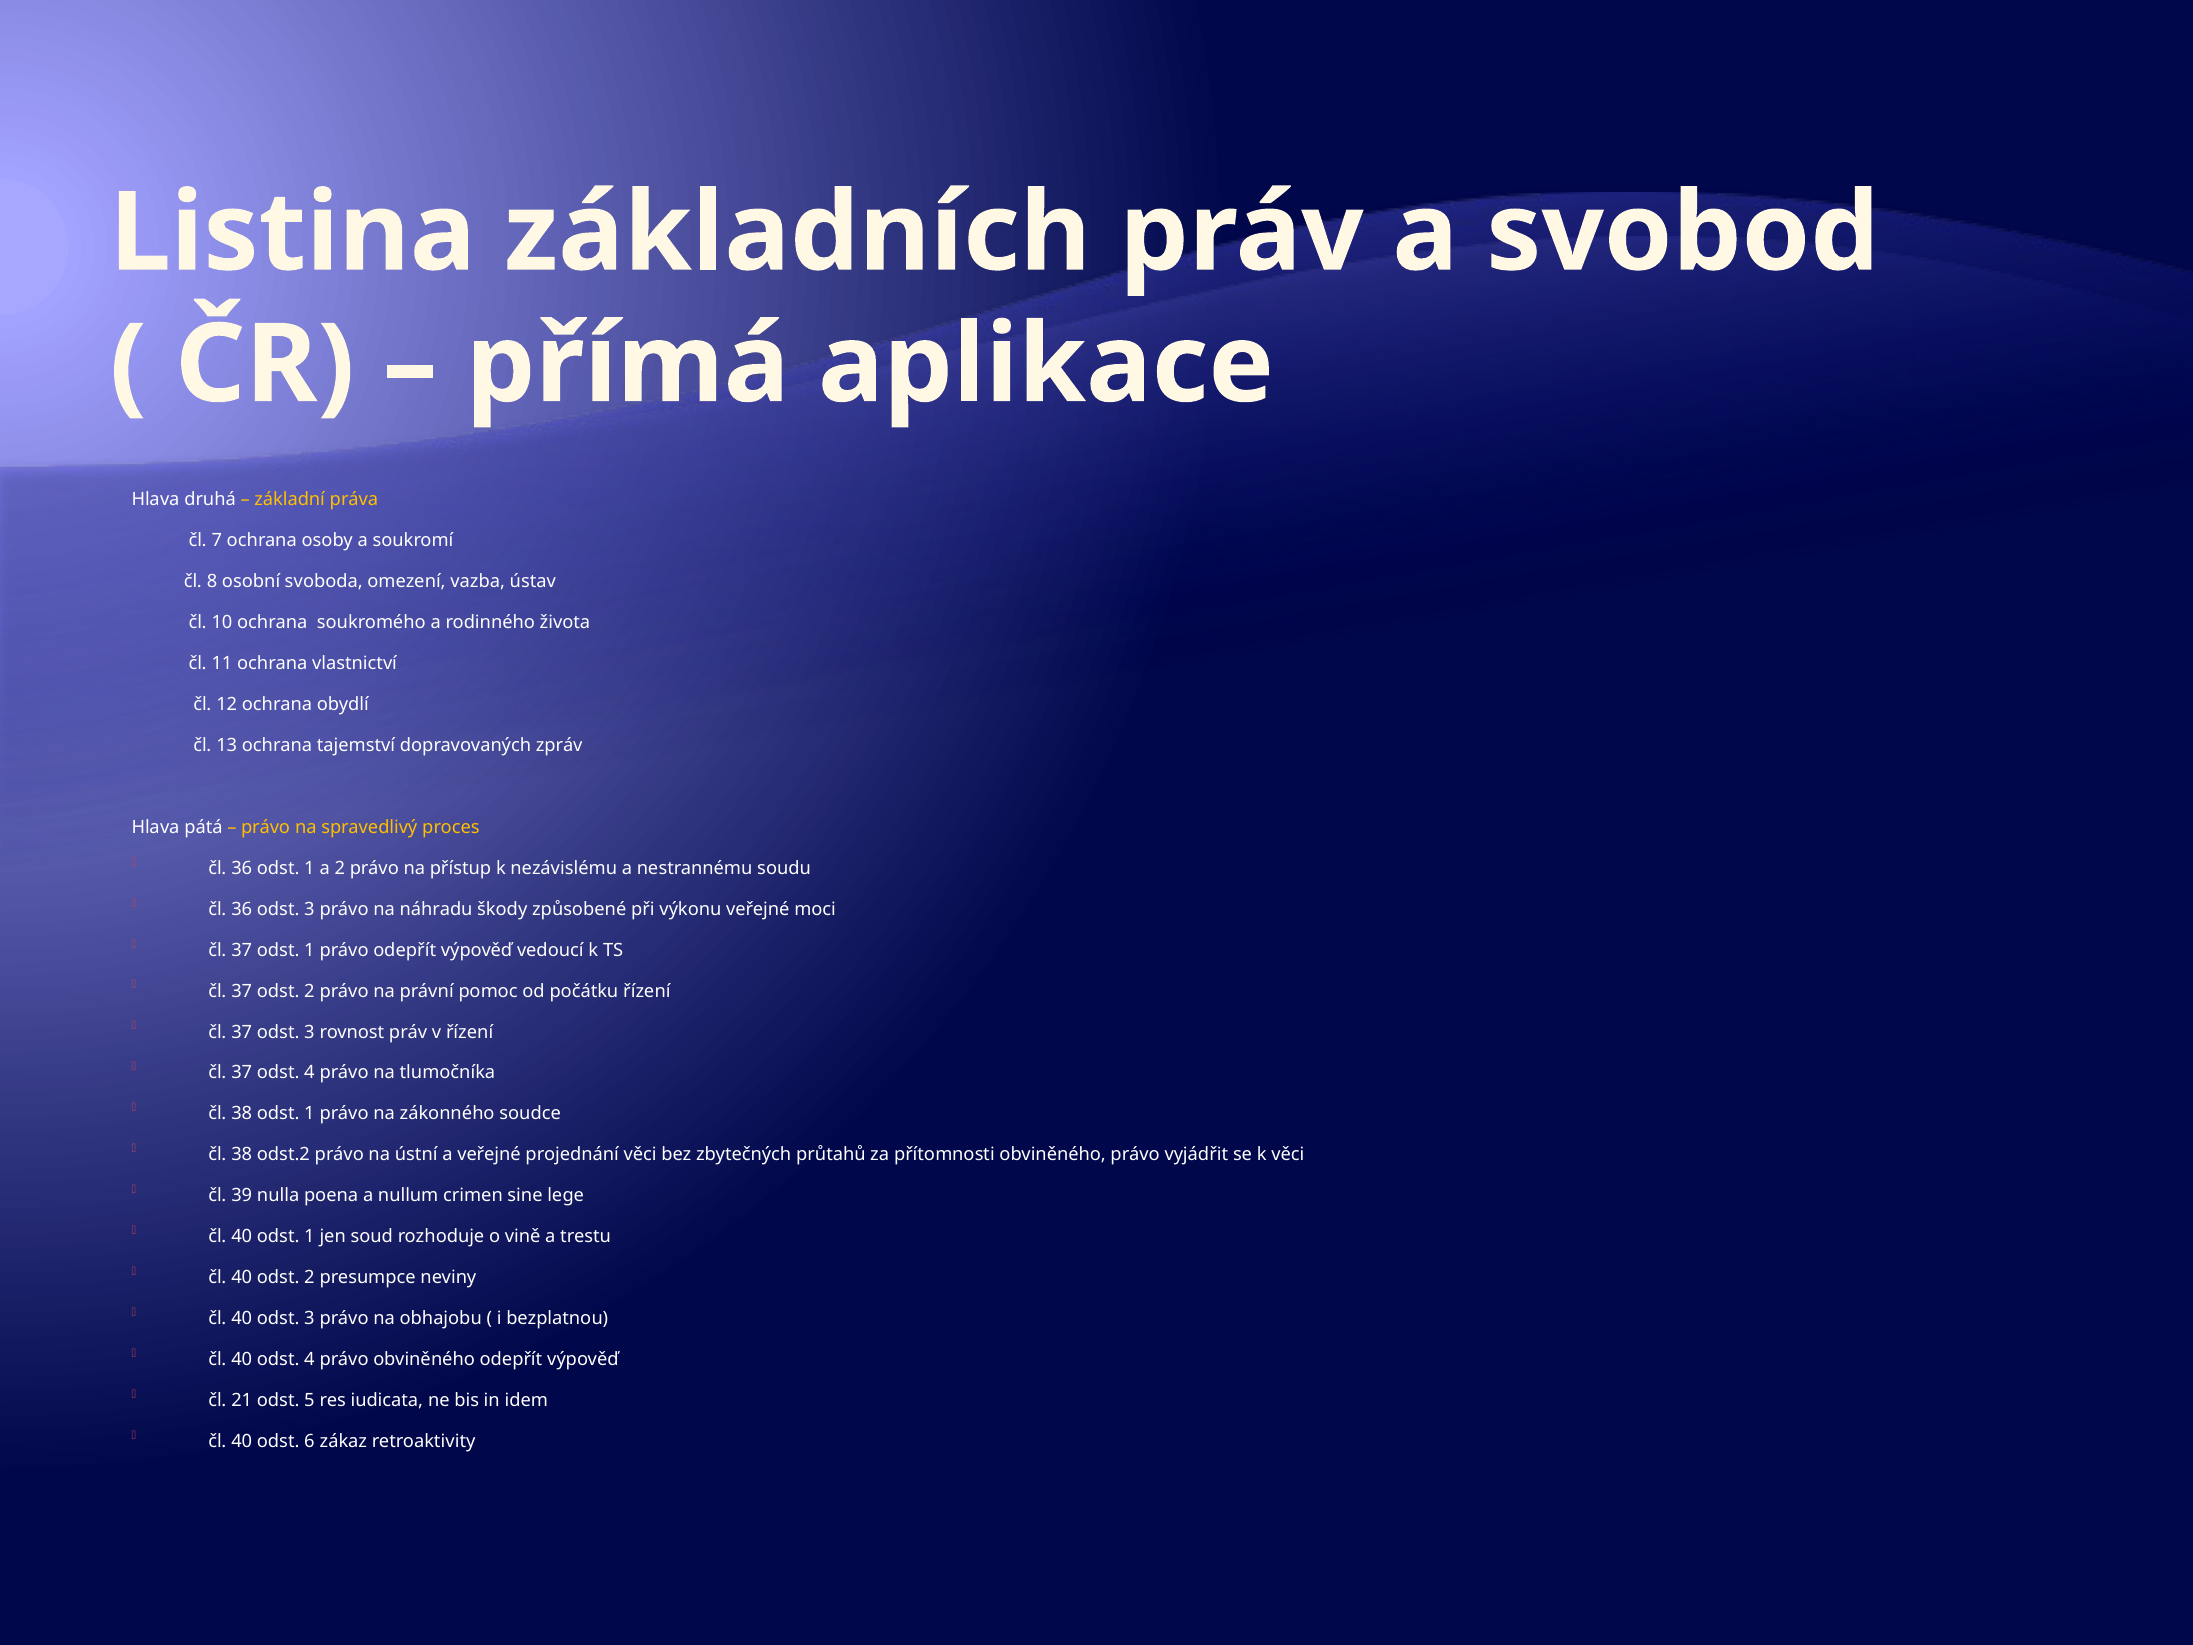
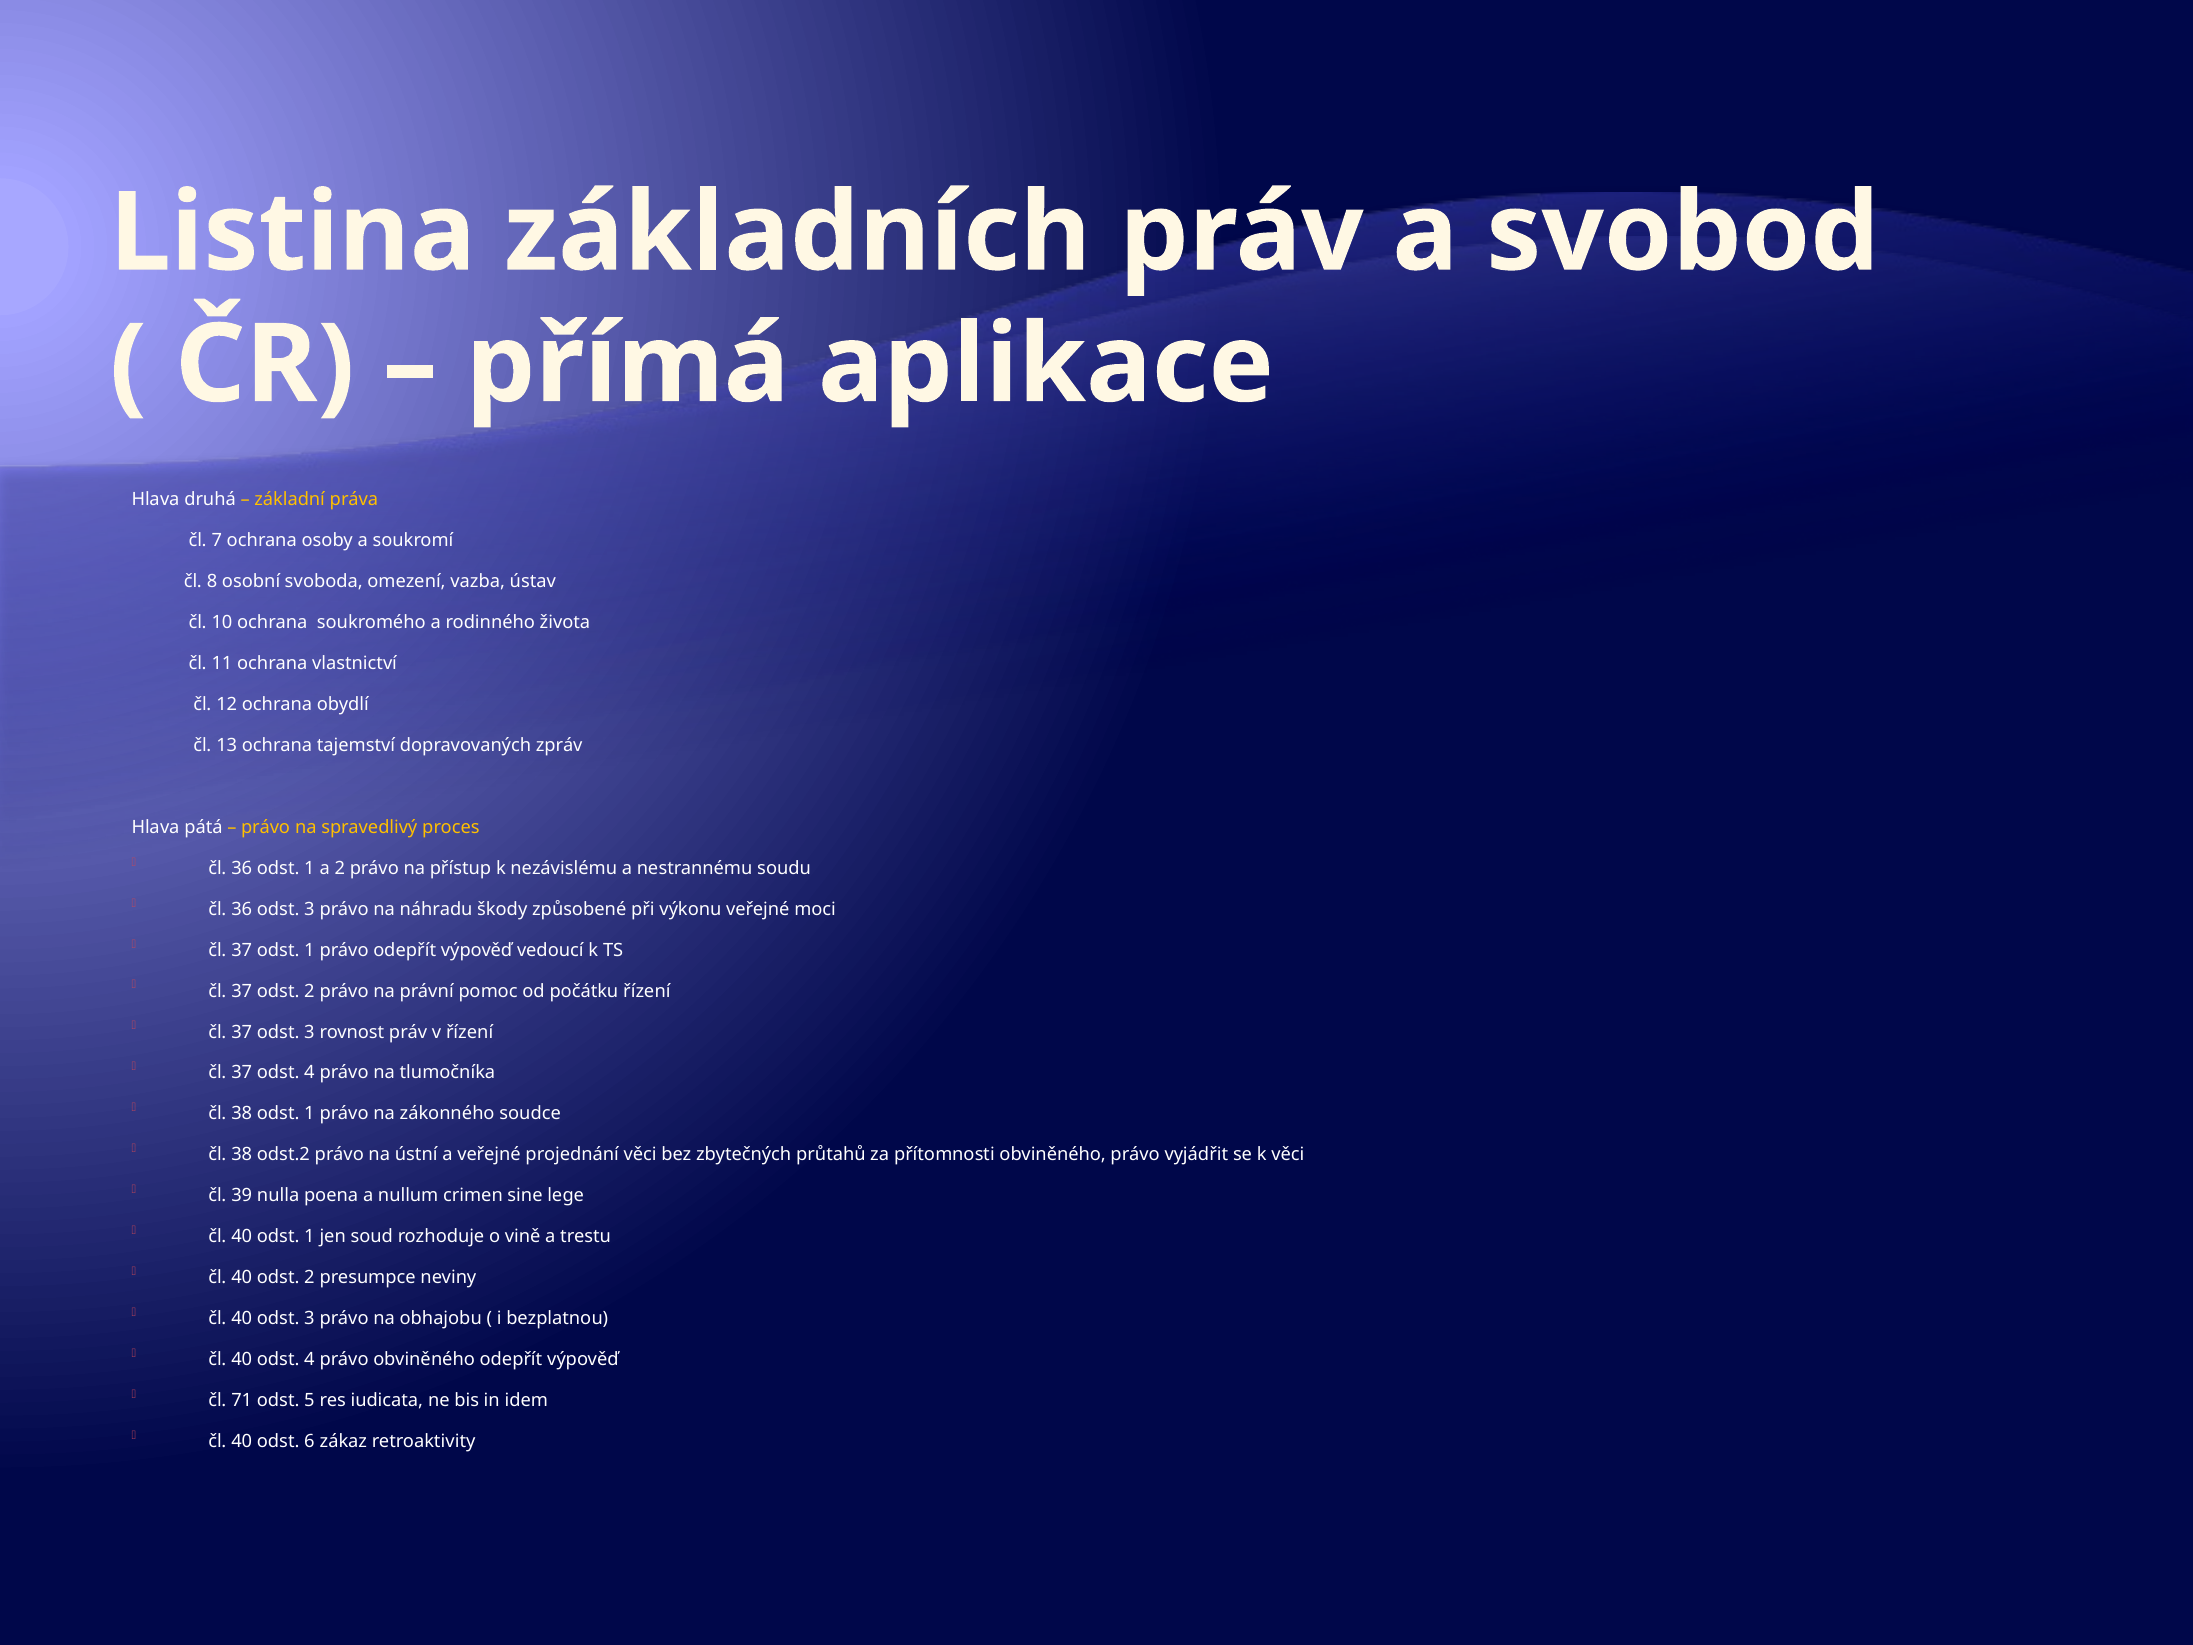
21: 21 -> 71
